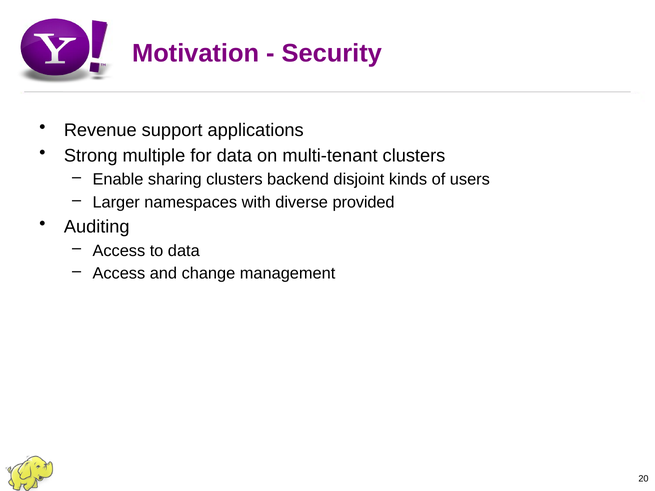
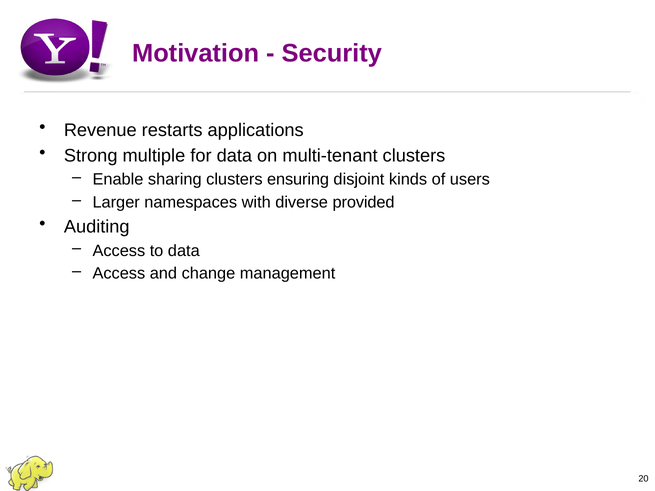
support: support -> restarts
backend: backend -> ensuring
